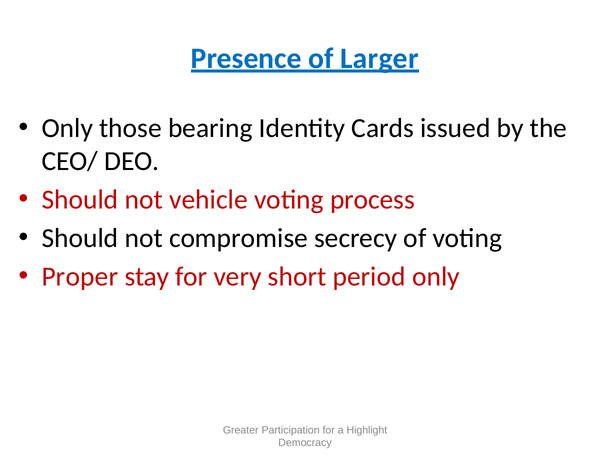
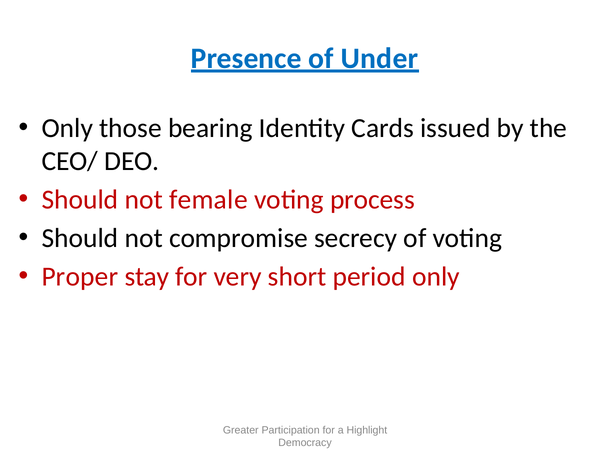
Larger: Larger -> Under
vehicle: vehicle -> female
